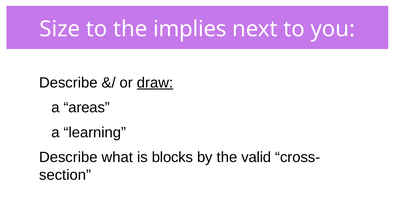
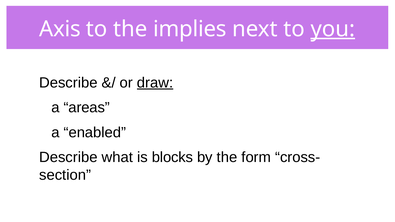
Size: Size -> Axis
you underline: none -> present
learning: learning -> enabled
valid: valid -> form
